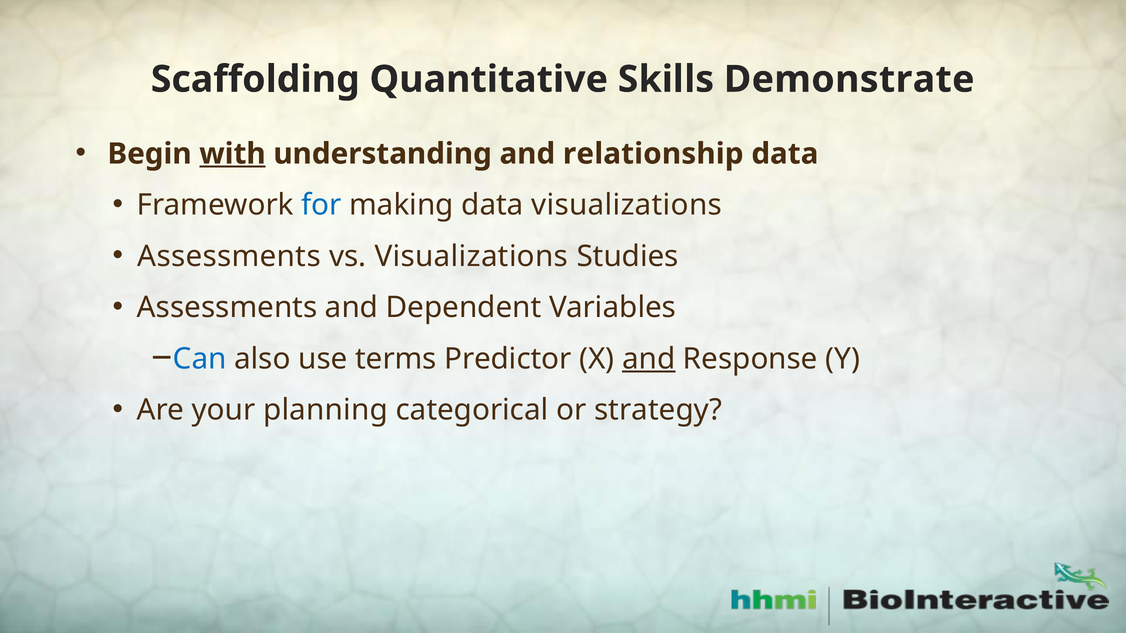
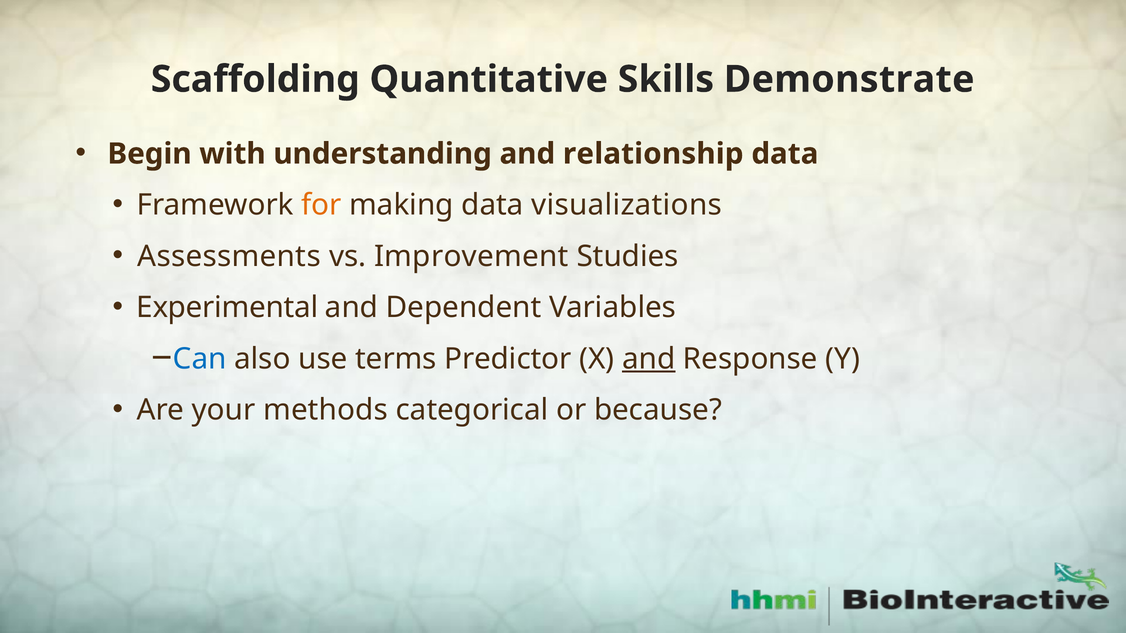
with underline: present -> none
for colour: blue -> orange
vs Visualizations: Visualizations -> Improvement
Assessments at (227, 308): Assessments -> Experimental
planning: planning -> methods
strategy: strategy -> because
